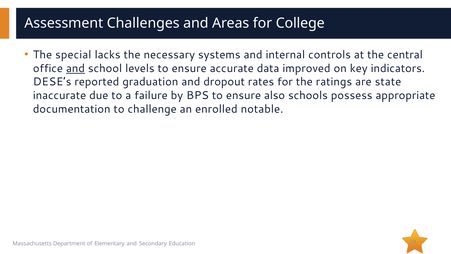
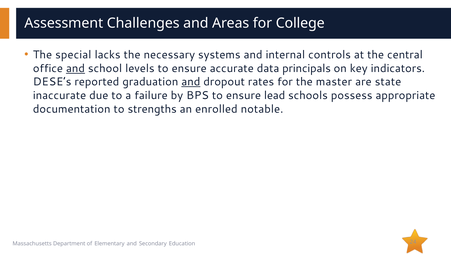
improved: improved -> principals
and at (191, 82) underline: none -> present
ratings: ratings -> master
also: also -> lead
challenge: challenge -> strengths
